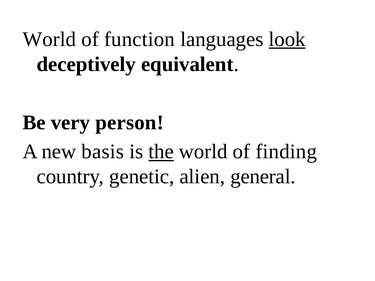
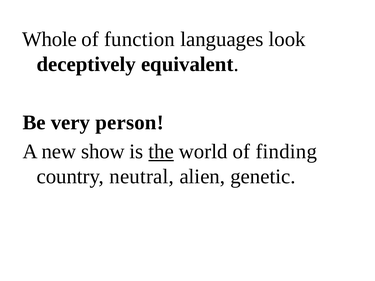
World at (49, 39): World -> Whole
look underline: present -> none
basis: basis -> show
genetic: genetic -> neutral
general: general -> genetic
